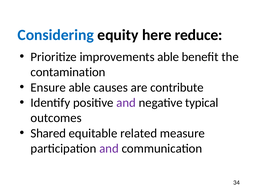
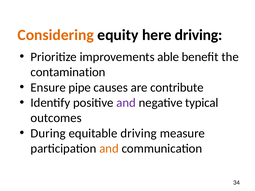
Considering colour: blue -> orange
here reduce: reduce -> driving
Ensure able: able -> pipe
Shared: Shared -> During
equitable related: related -> driving
and at (109, 149) colour: purple -> orange
